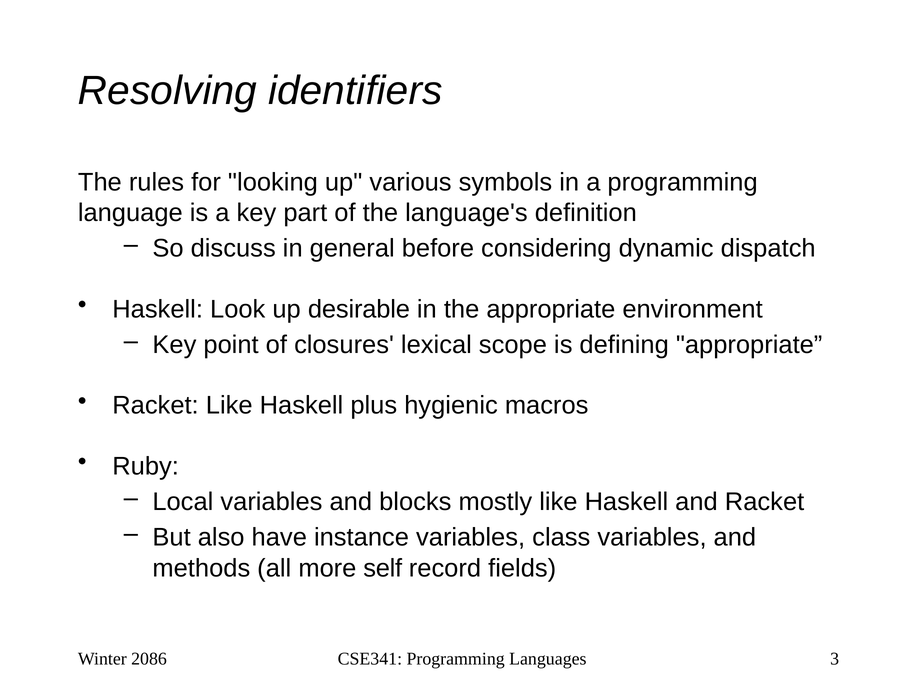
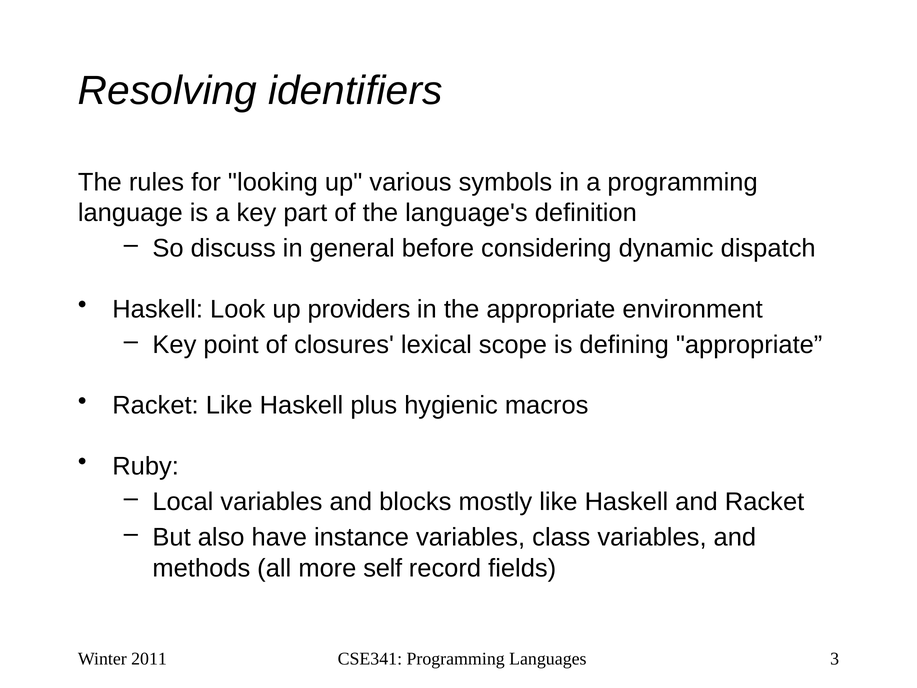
desirable: desirable -> providers
2086: 2086 -> 2011
